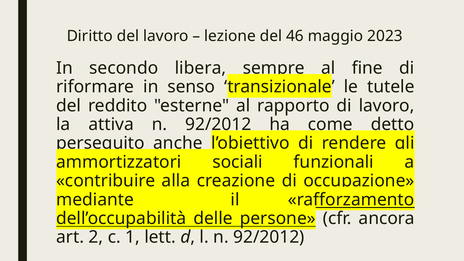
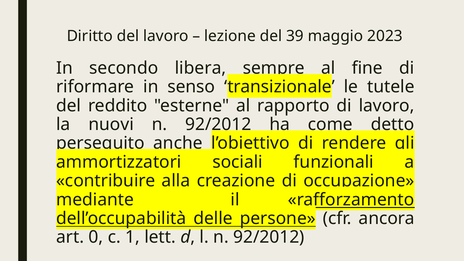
46: 46 -> 39
attiva: attiva -> nuovi
2: 2 -> 0
